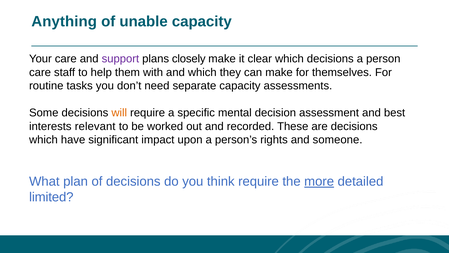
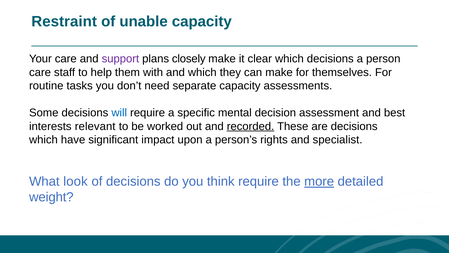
Anything: Anything -> Restraint
will colour: orange -> blue
recorded underline: none -> present
someone: someone -> specialist
plan: plan -> look
limited: limited -> weight
